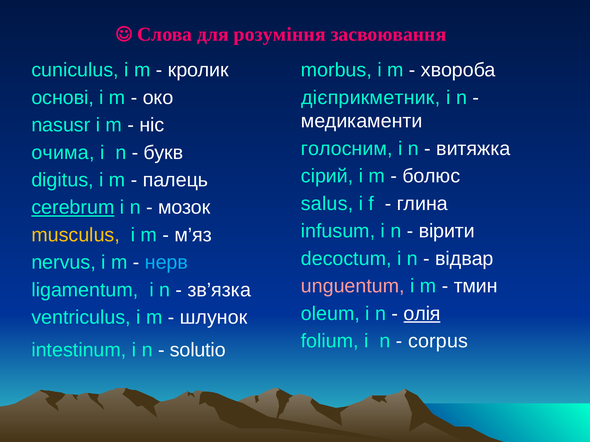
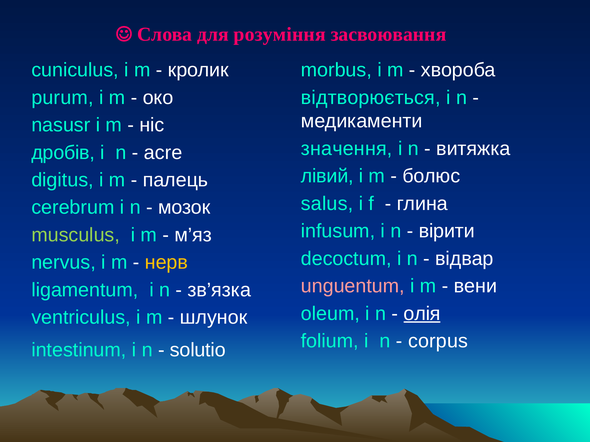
основі: основі -> рurum
дієприкметник: дієприкметник -> відтворюється
голосним: голосним -> значення
очима: очима -> дробів
букв: букв -> асre
сірий: сірий -> лівий
cerebrum underline: present -> none
musculus colour: yellow -> light green
нерв colour: light blue -> yellow
тмин: тмин -> вени
